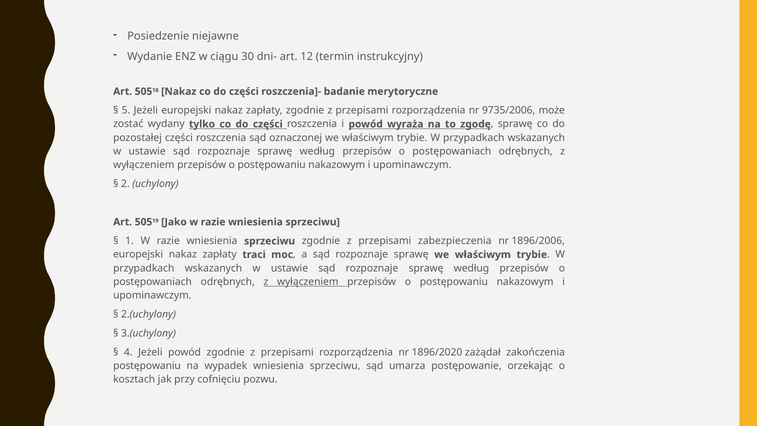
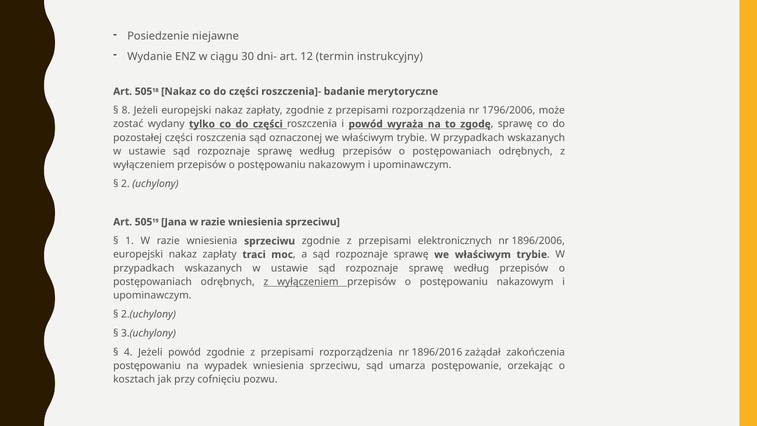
5: 5 -> 8
9735/2006: 9735/2006 -> 1796/2006
Jako: Jako -> Jana
zabezpieczenia: zabezpieczenia -> elektronicznych
1896/2020: 1896/2020 -> 1896/2016
